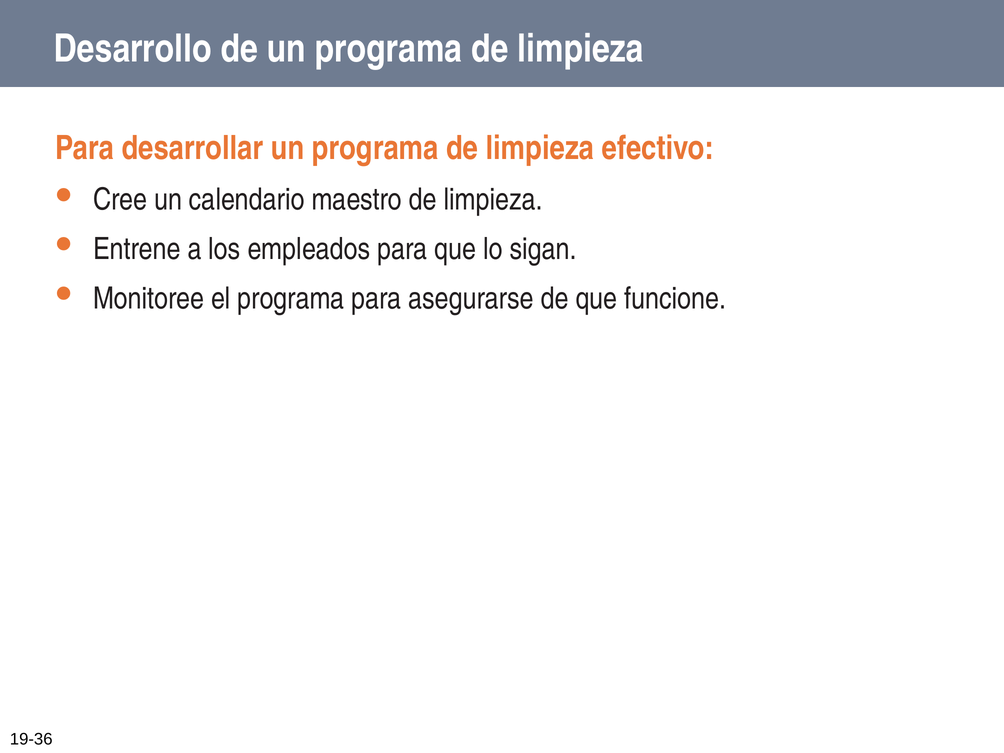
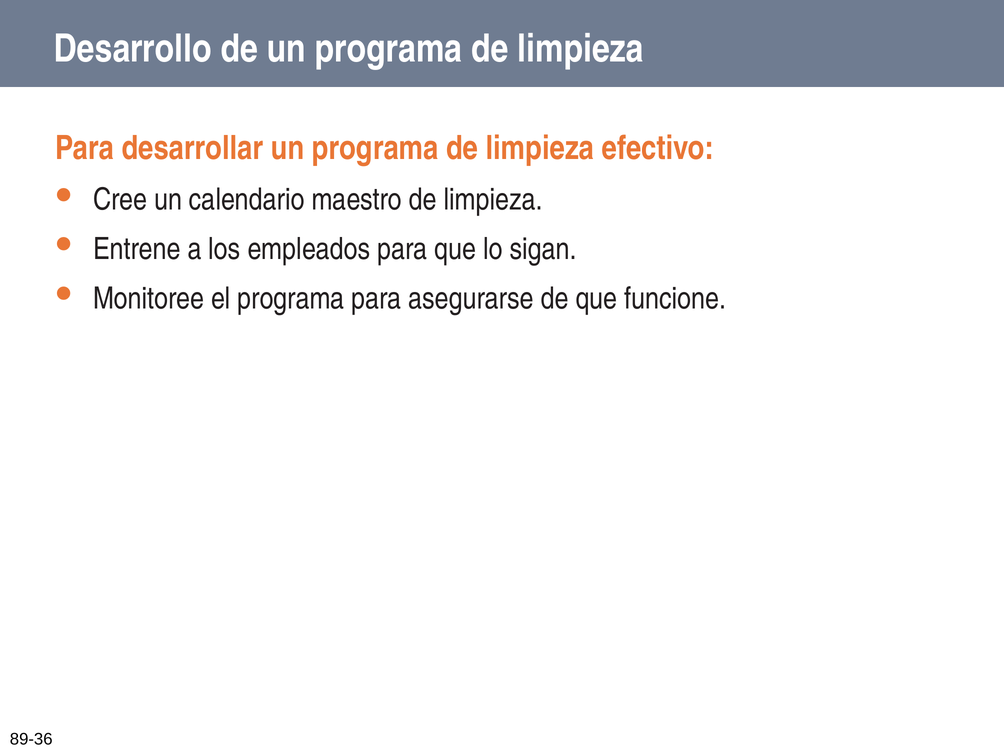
19-36: 19-36 -> 89-36
